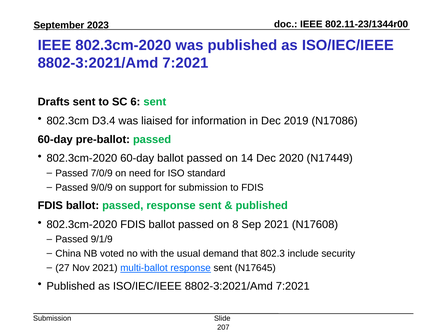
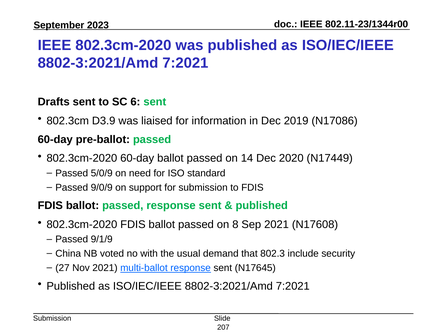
D3.4: D3.4 -> D3.9
7/0/9: 7/0/9 -> 5/0/9
